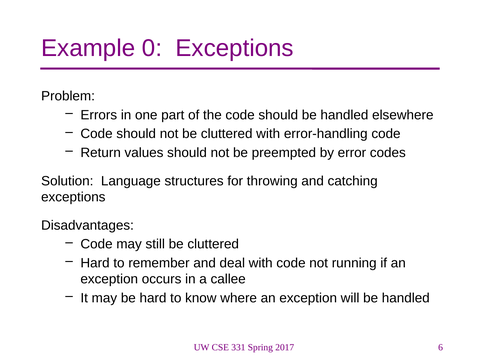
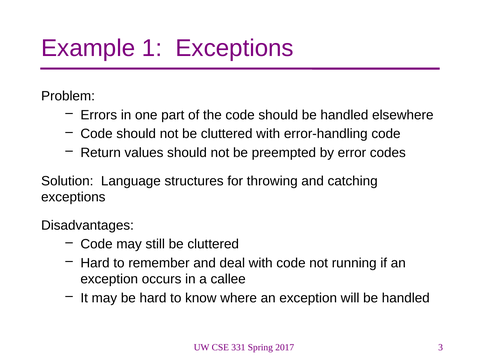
0: 0 -> 1
6: 6 -> 3
